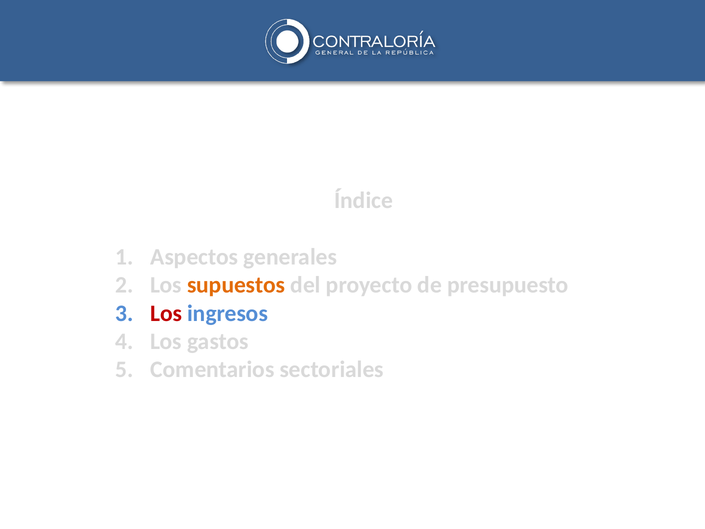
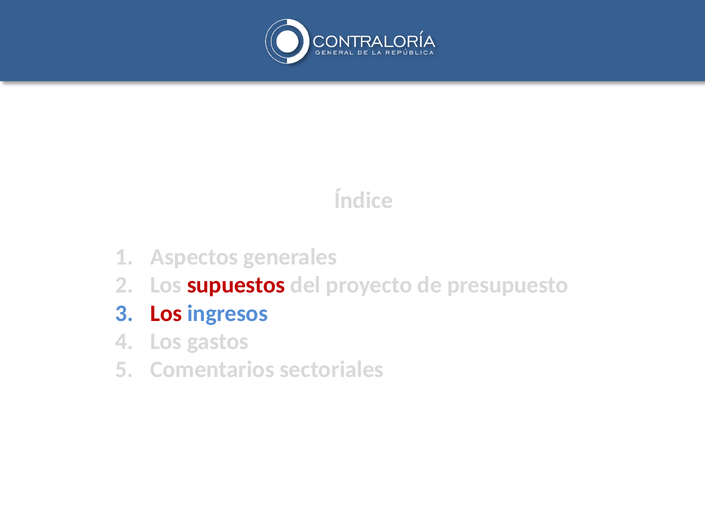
supuestos colour: orange -> red
